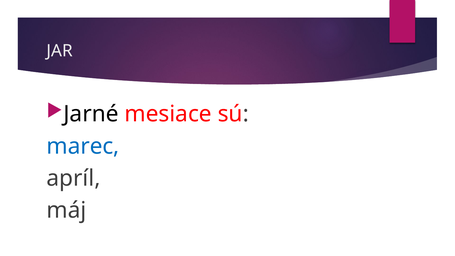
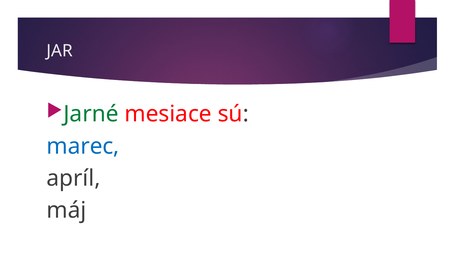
Jarné colour: black -> green
